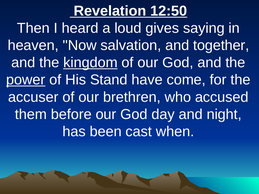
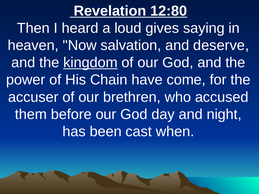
12:50: 12:50 -> 12:80
together: together -> deserve
power underline: present -> none
Stand: Stand -> Chain
